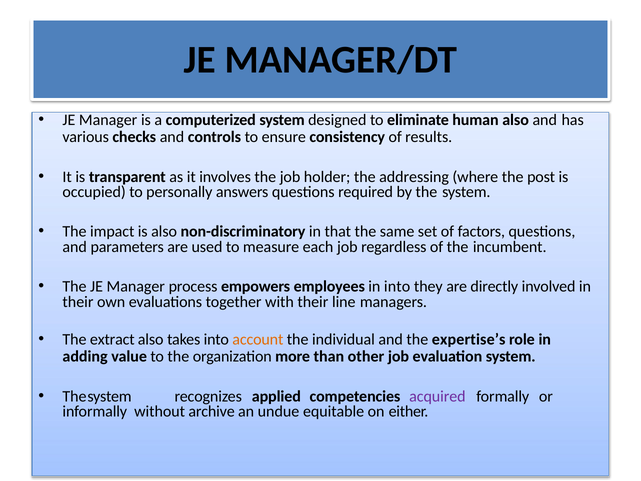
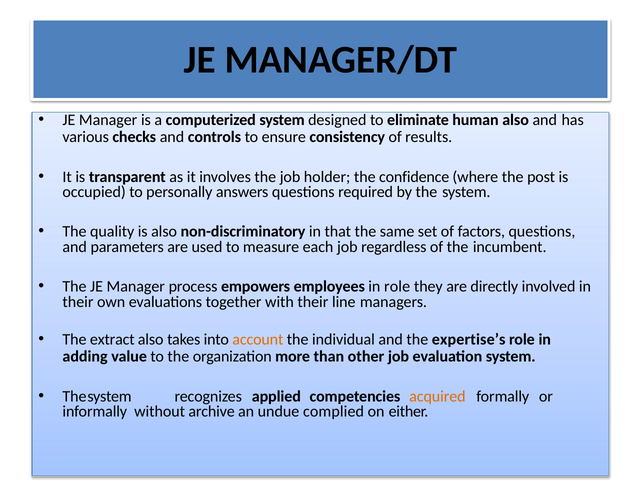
addressing: addressing -> confidence
impact: impact -> quality
in into: into -> role
acquired colour: purple -> orange
equitable: equitable -> complied
